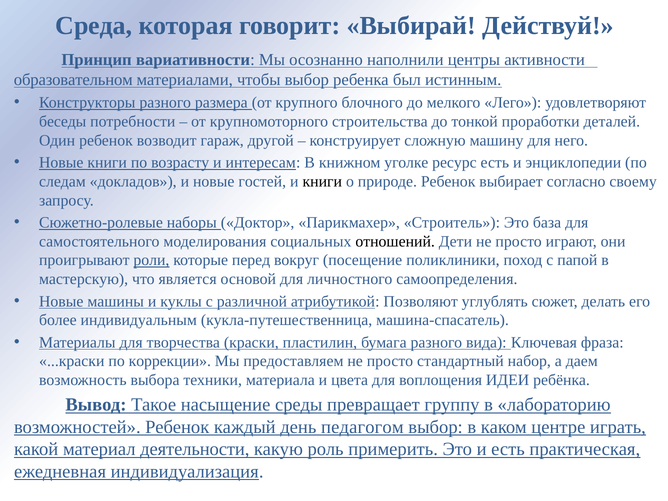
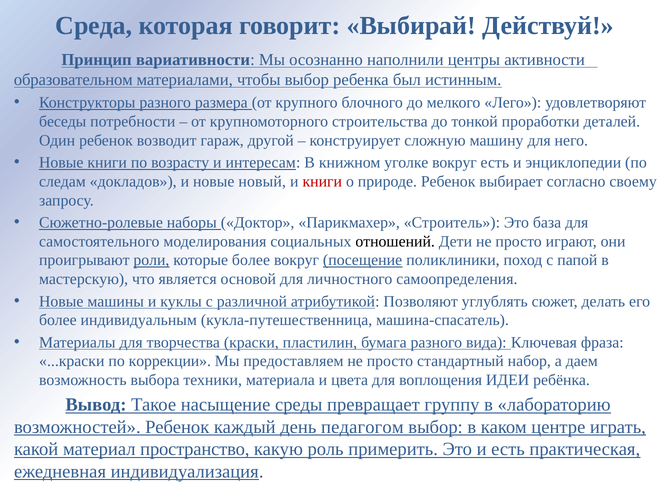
уголке ресурс: ресурс -> вокруг
гостей: гостей -> новый
книги at (322, 181) colour: black -> red
которые перед: перед -> более
посещение underline: none -> present
деятельности: деятельности -> пространство
